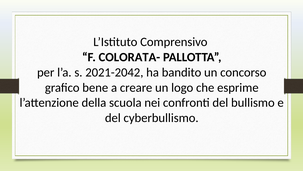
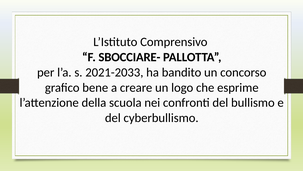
COLORATA-: COLORATA- -> SBOCCIARE-
2021-2042: 2021-2042 -> 2021-2033
